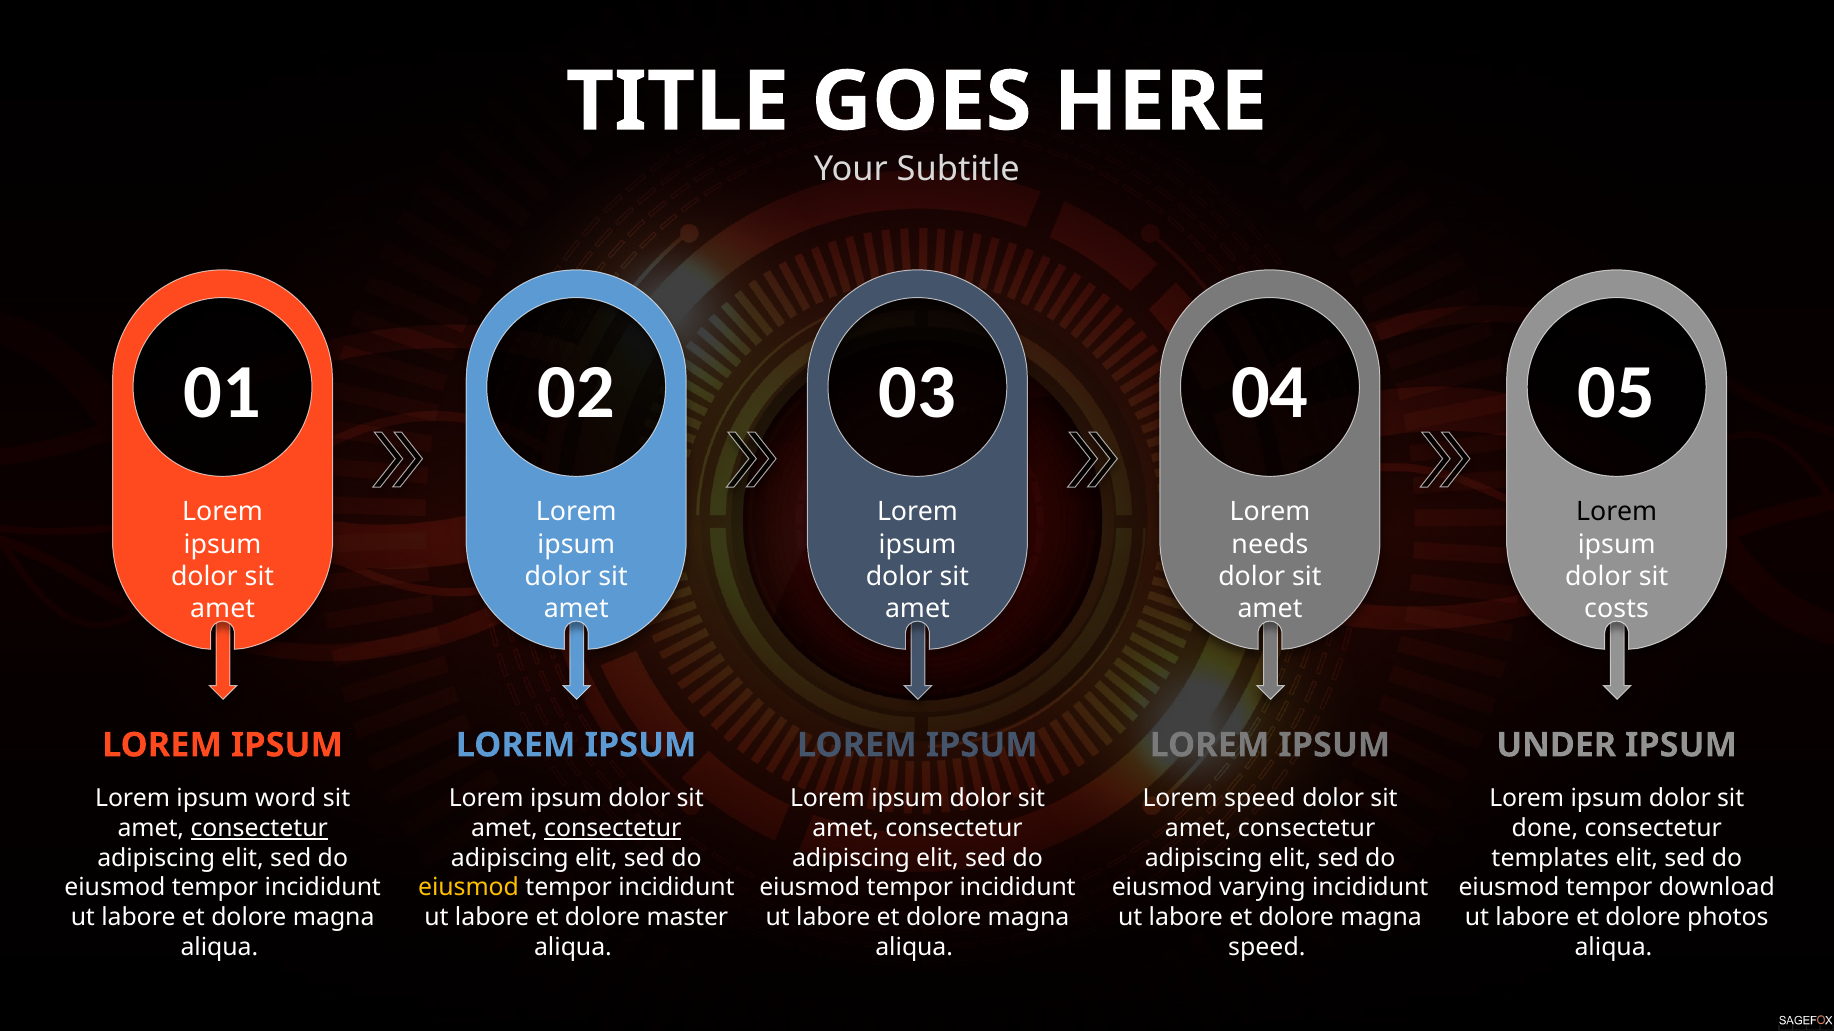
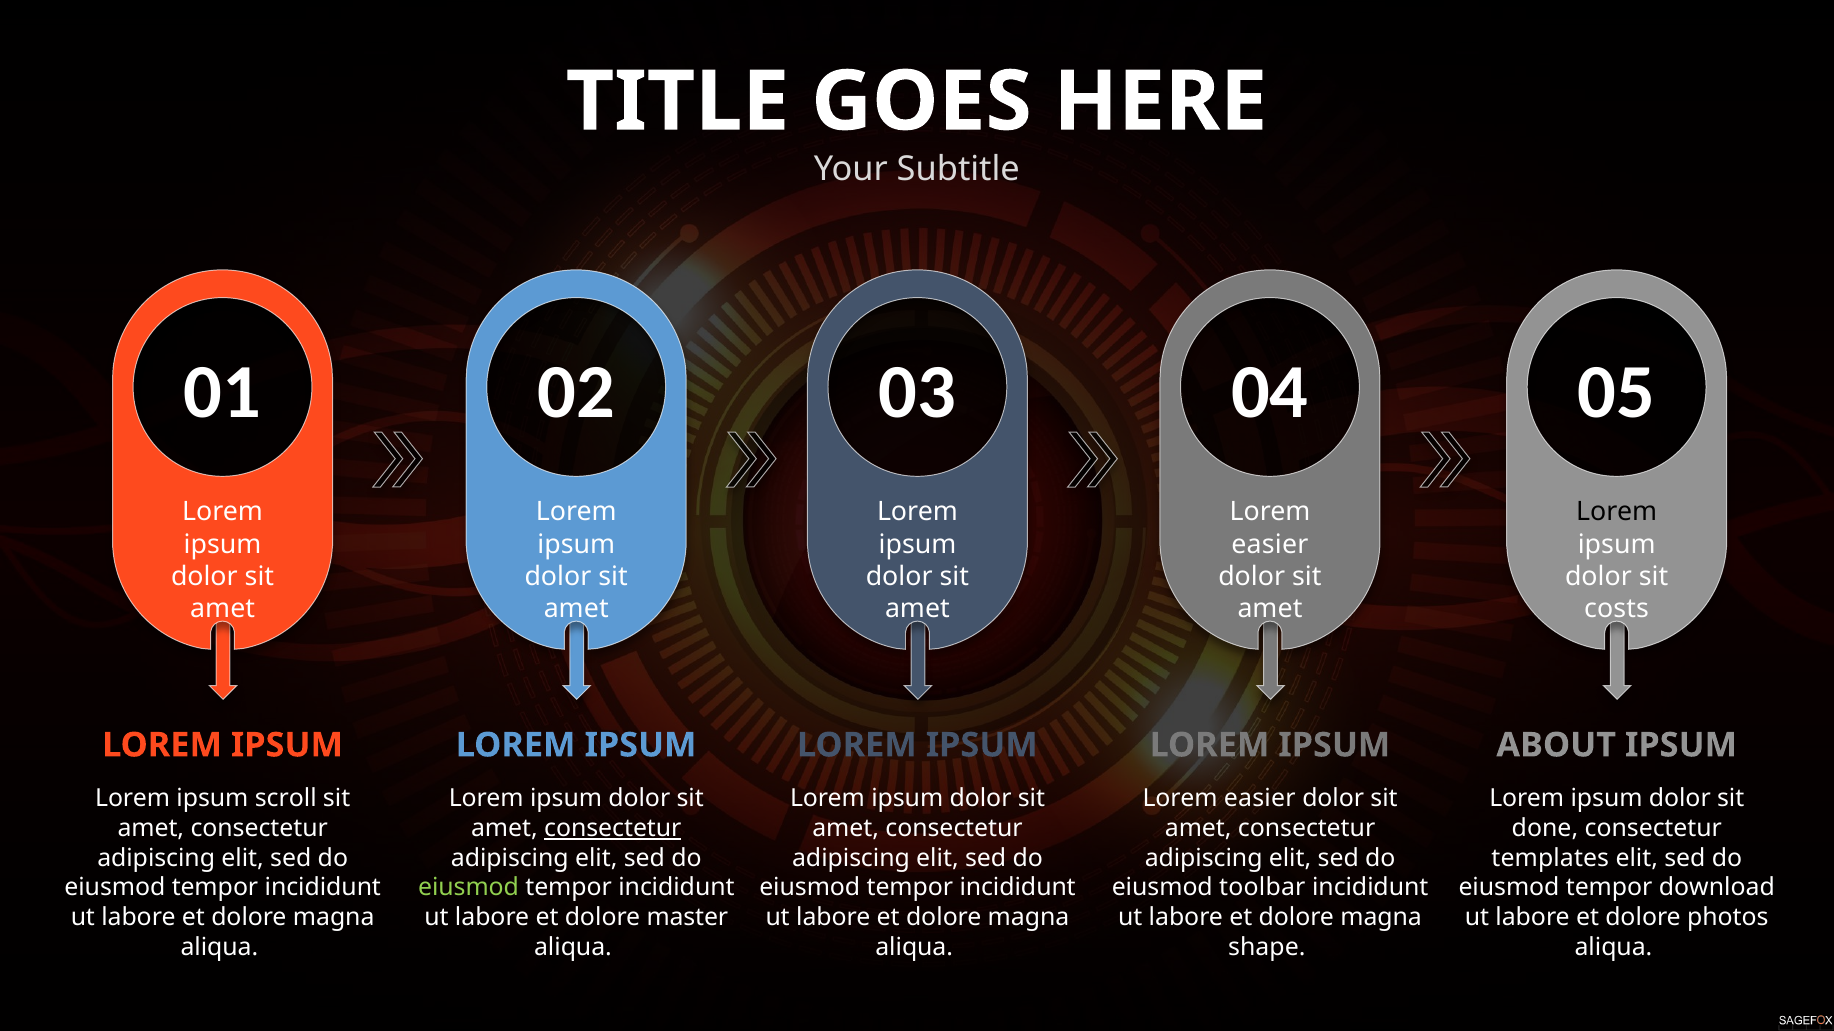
needs at (1270, 545): needs -> easier
UNDER: UNDER -> ABOUT
word: word -> scroll
speed at (1260, 799): speed -> easier
consectetur at (259, 829) underline: present -> none
eiusmod at (469, 888) colour: yellow -> light green
varying: varying -> toolbar
speed at (1267, 948): speed -> shape
